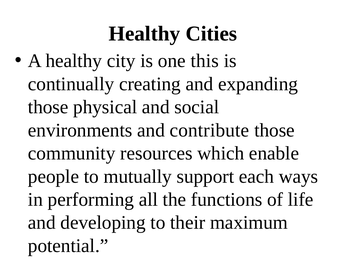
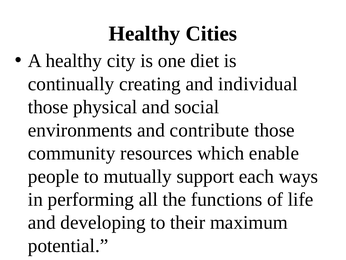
this: this -> diet
expanding: expanding -> individual
